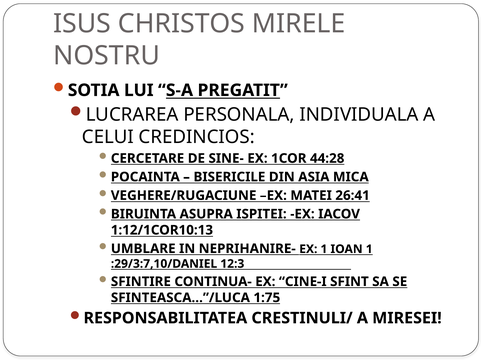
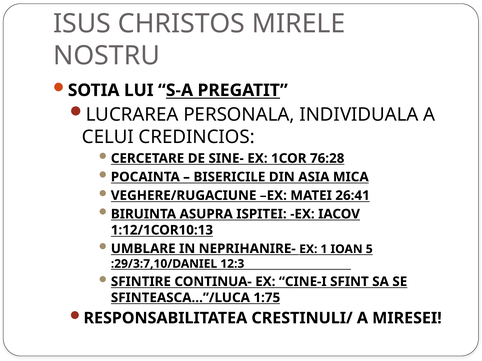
44:28: 44:28 -> 76:28
IOAN 1: 1 -> 5
